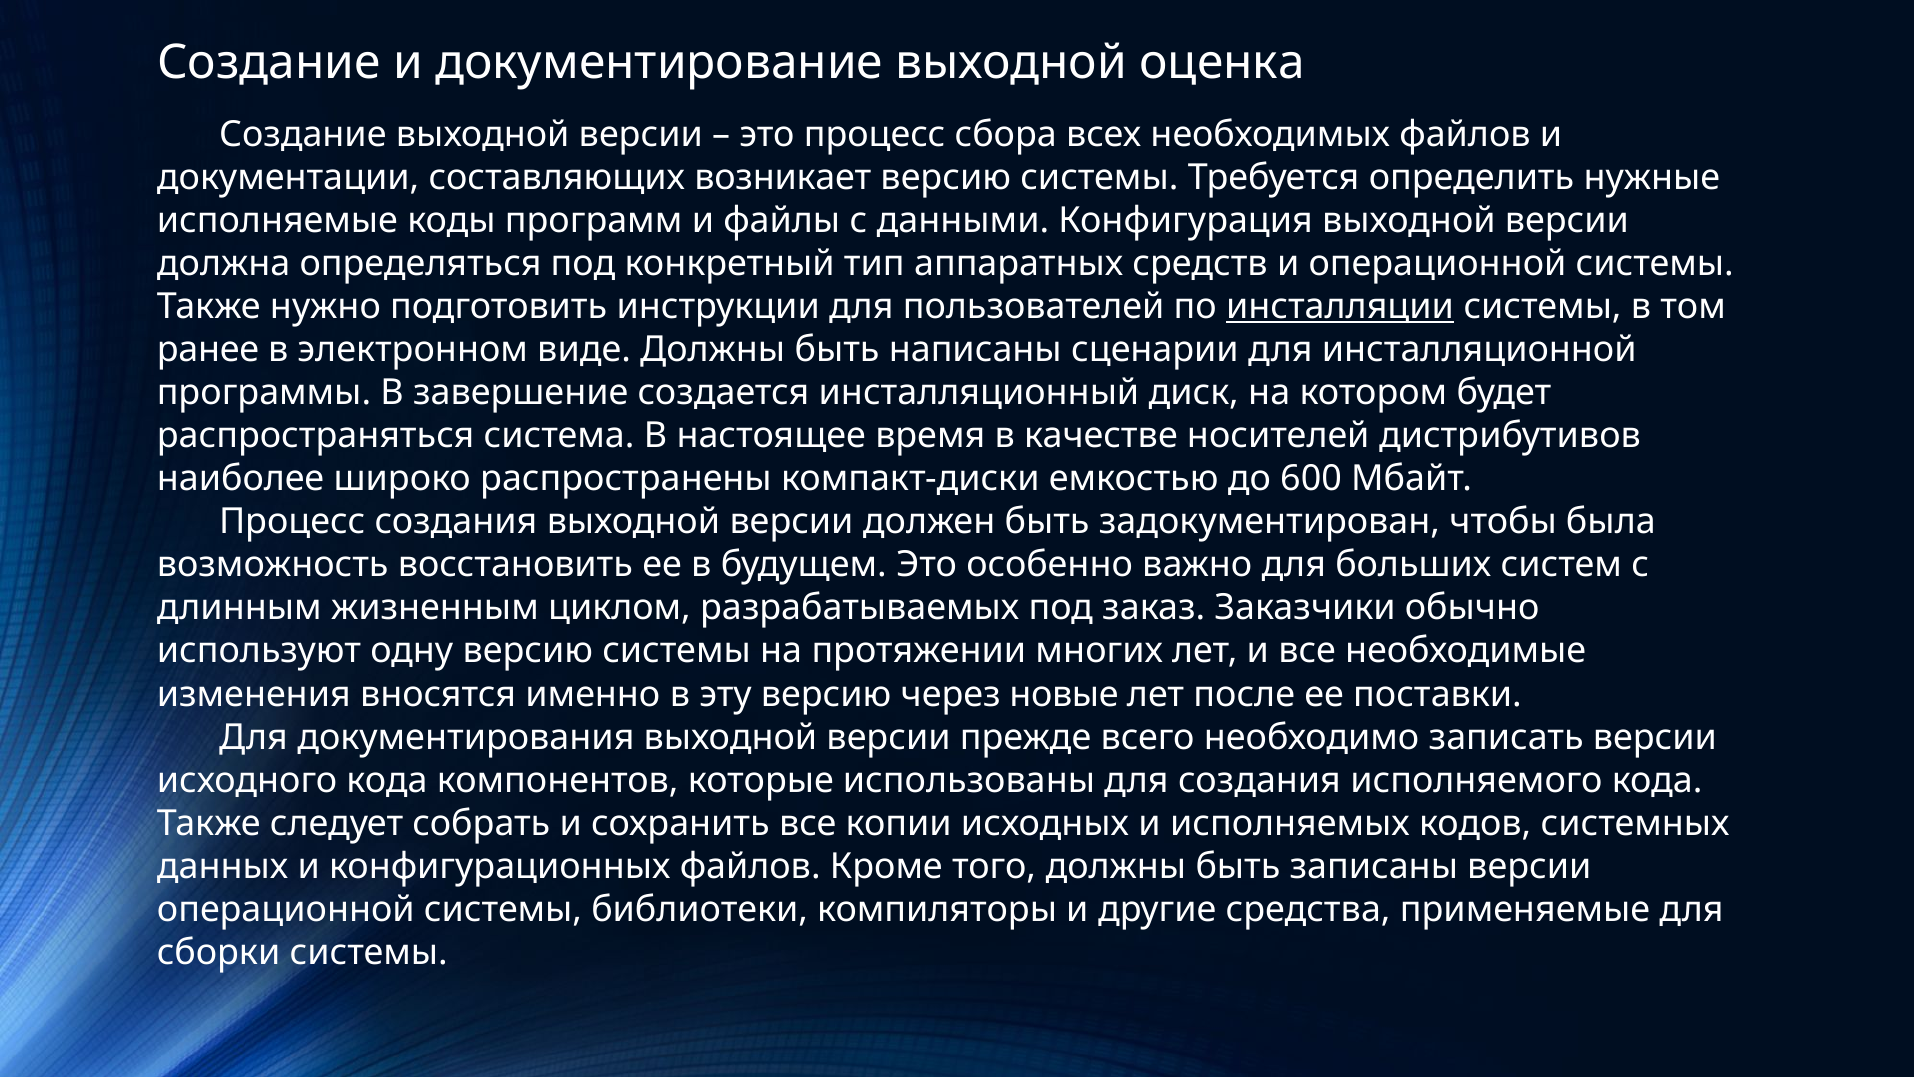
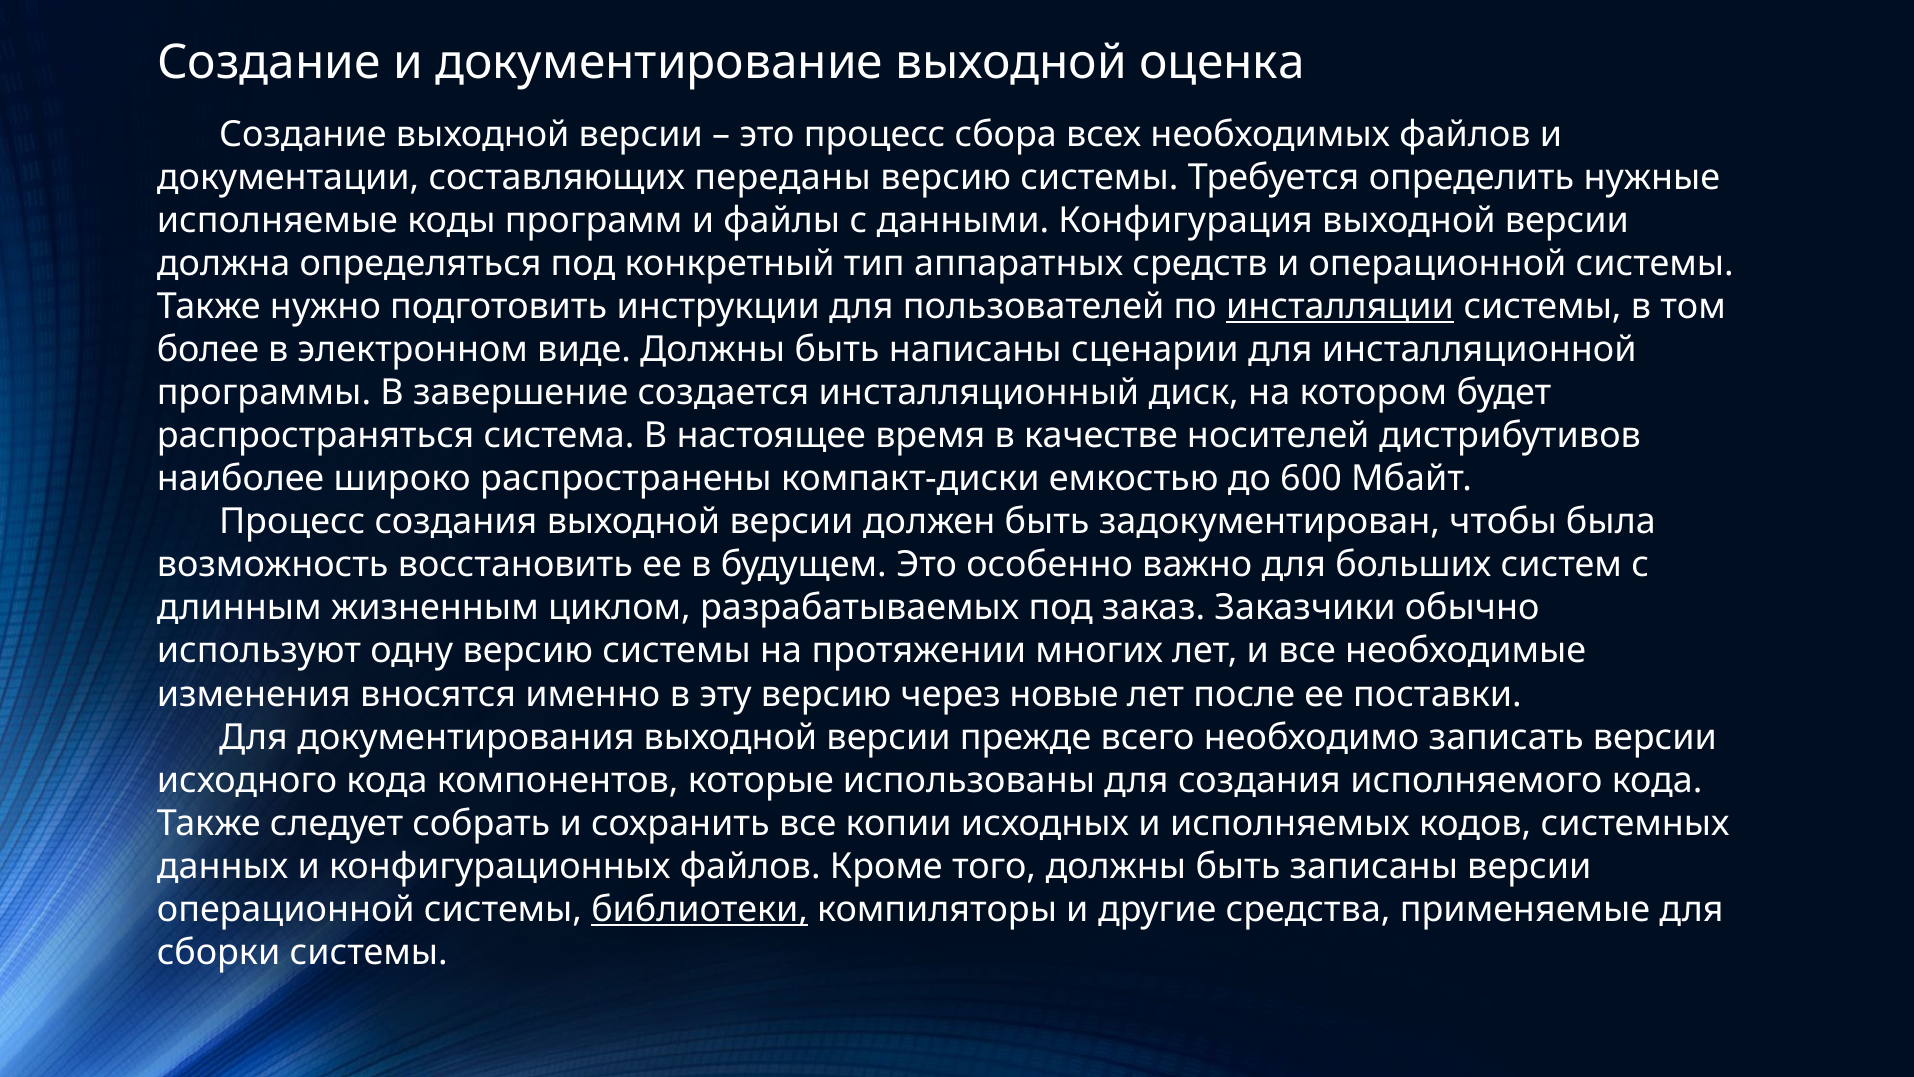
возникает: возникает -> переданы
ранее: ранее -> более
библиотеки underline: none -> present
